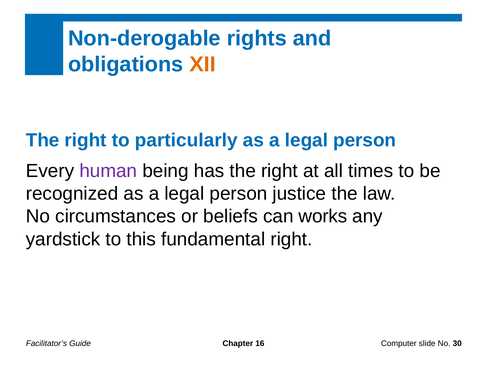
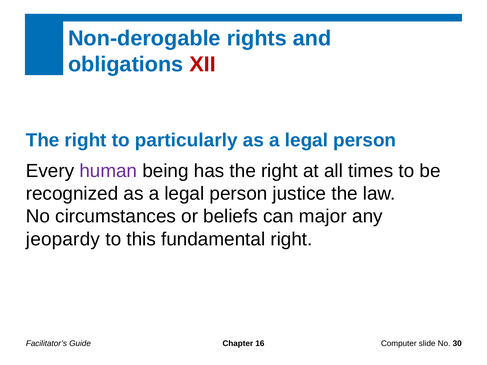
XII colour: orange -> red
works: works -> major
yardstick: yardstick -> jeopardy
